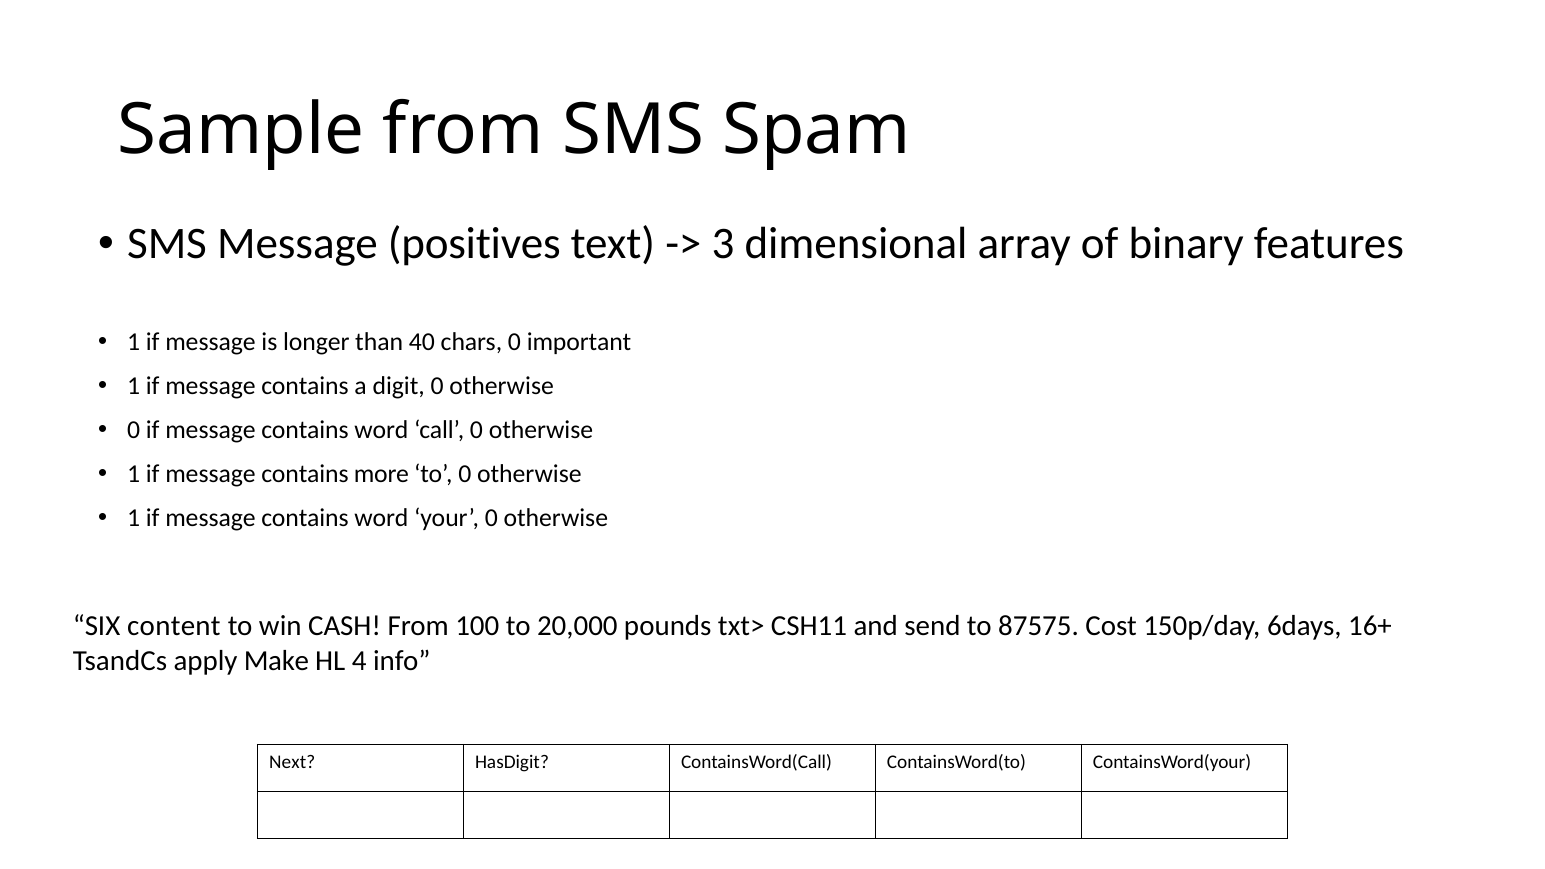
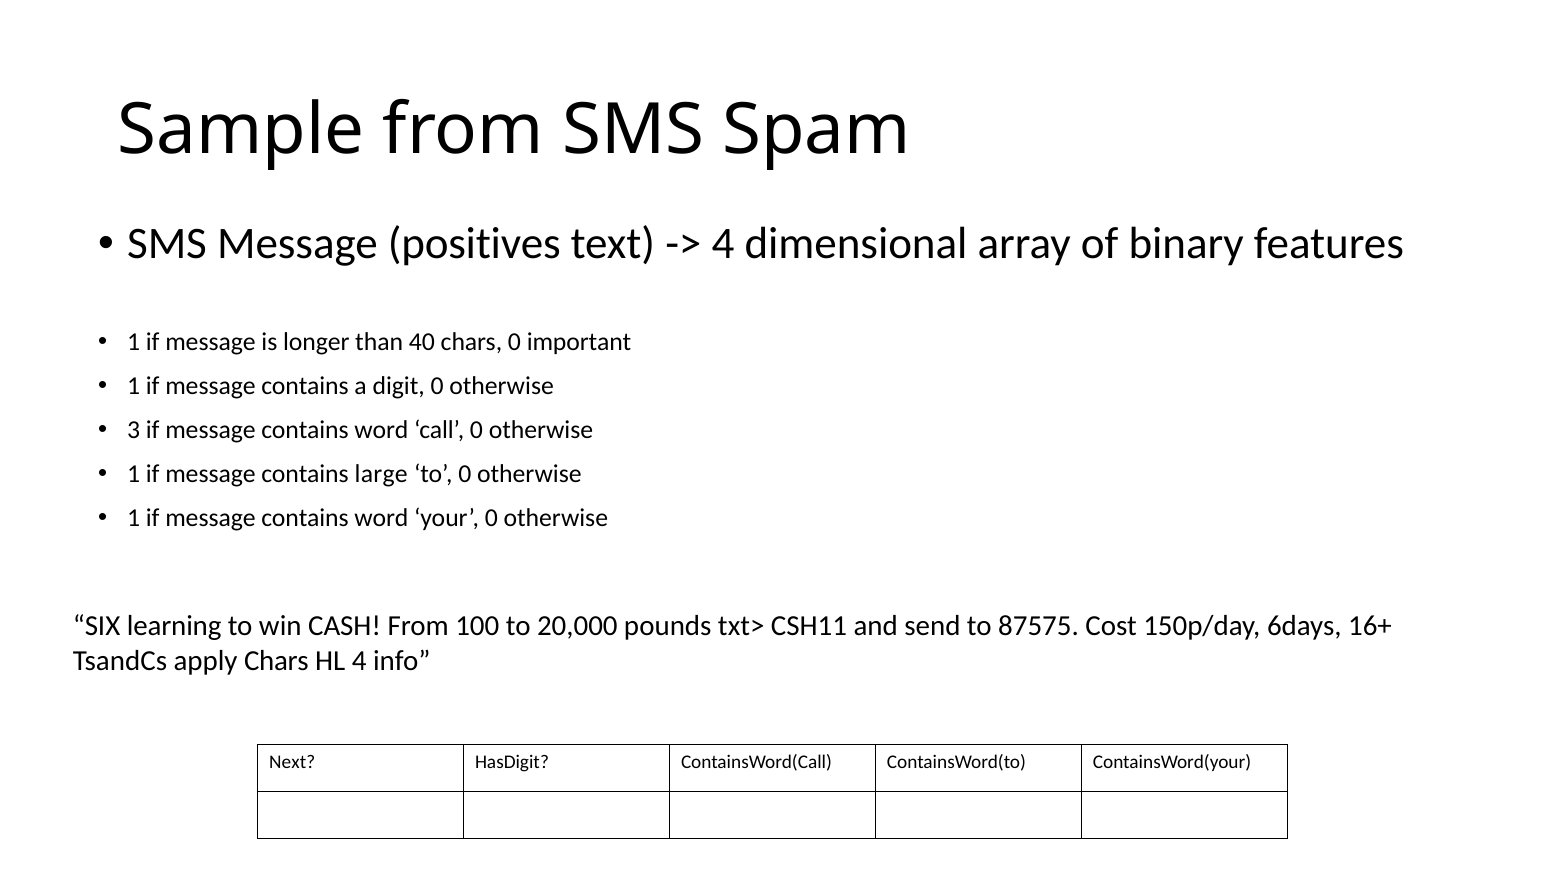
3 at (723, 244): 3 -> 4
0 at (134, 430): 0 -> 3
more: more -> large
content: content -> learning
apply Make: Make -> Chars
